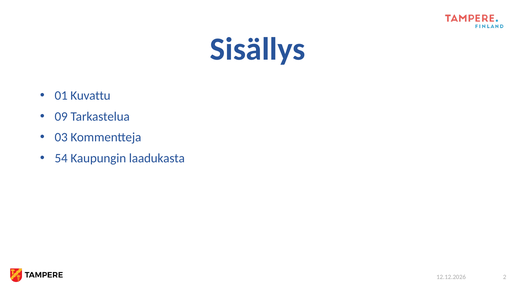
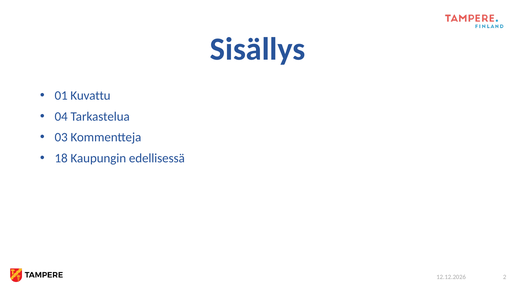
09: 09 -> 04
54: 54 -> 18
laadukasta: laadukasta -> edellisessä
